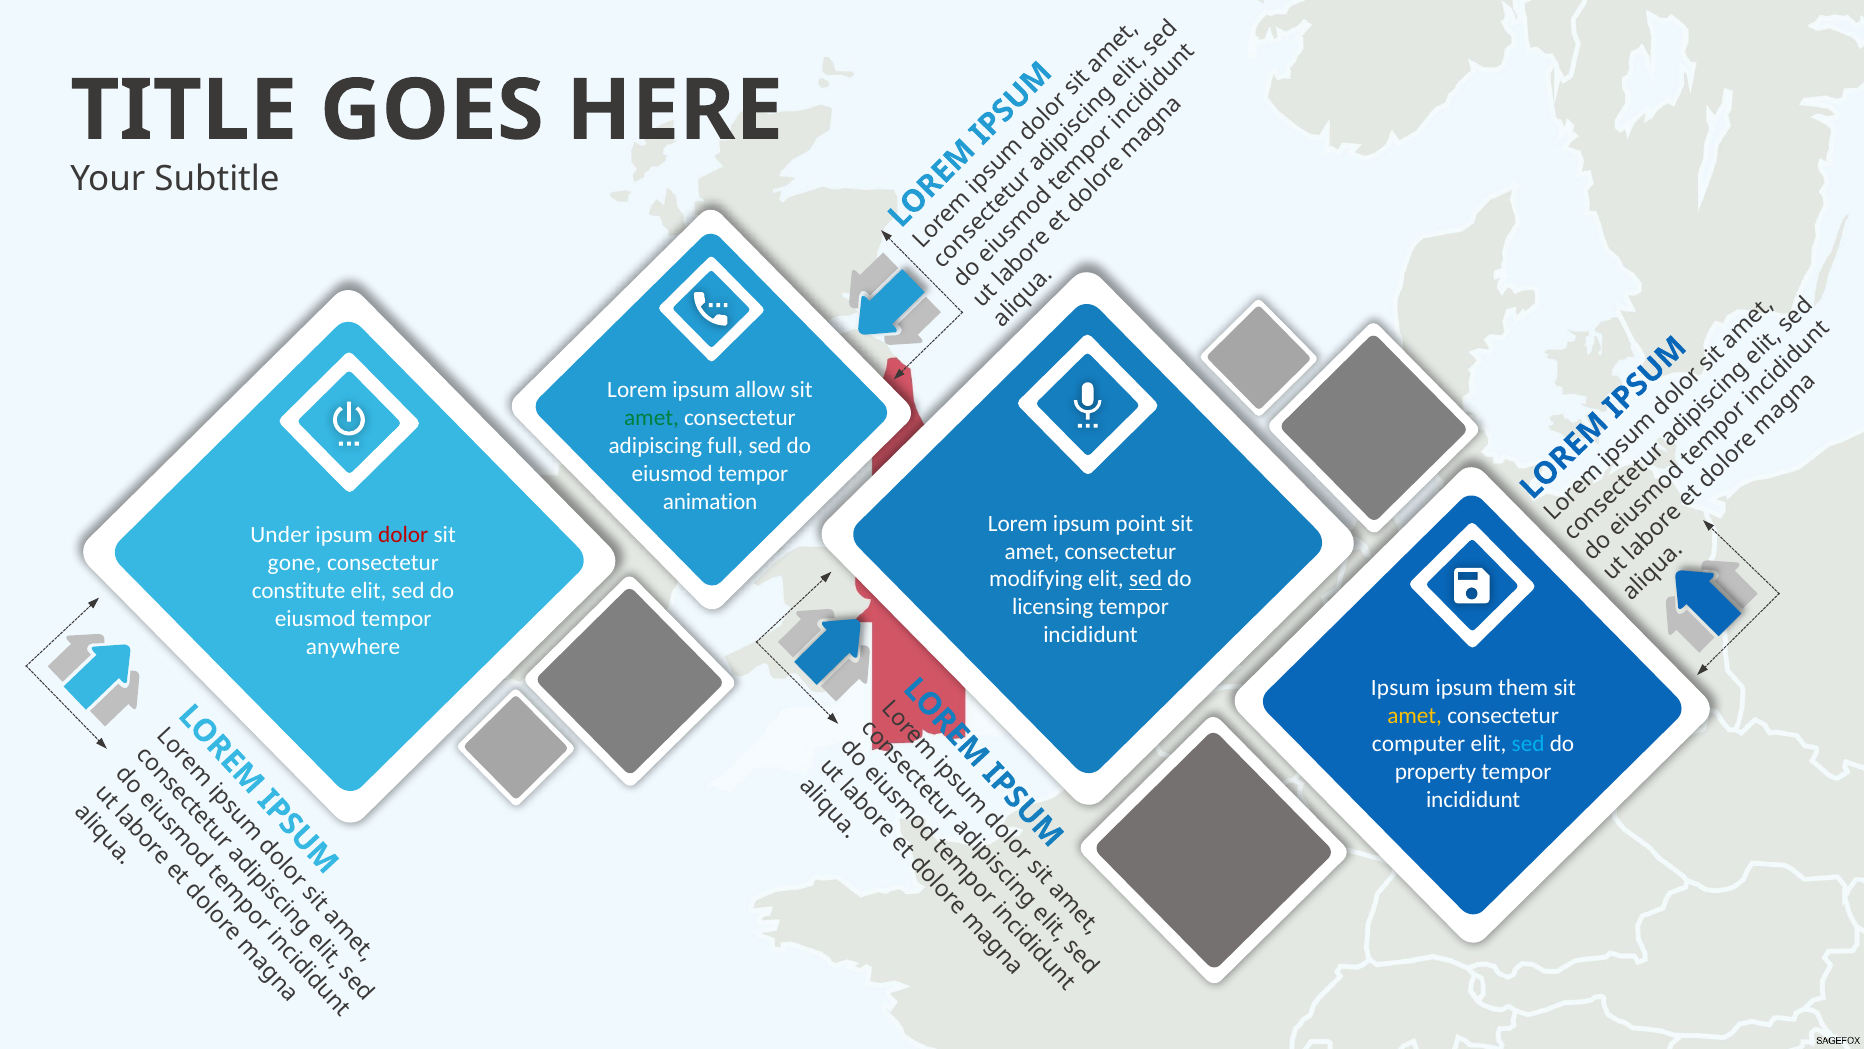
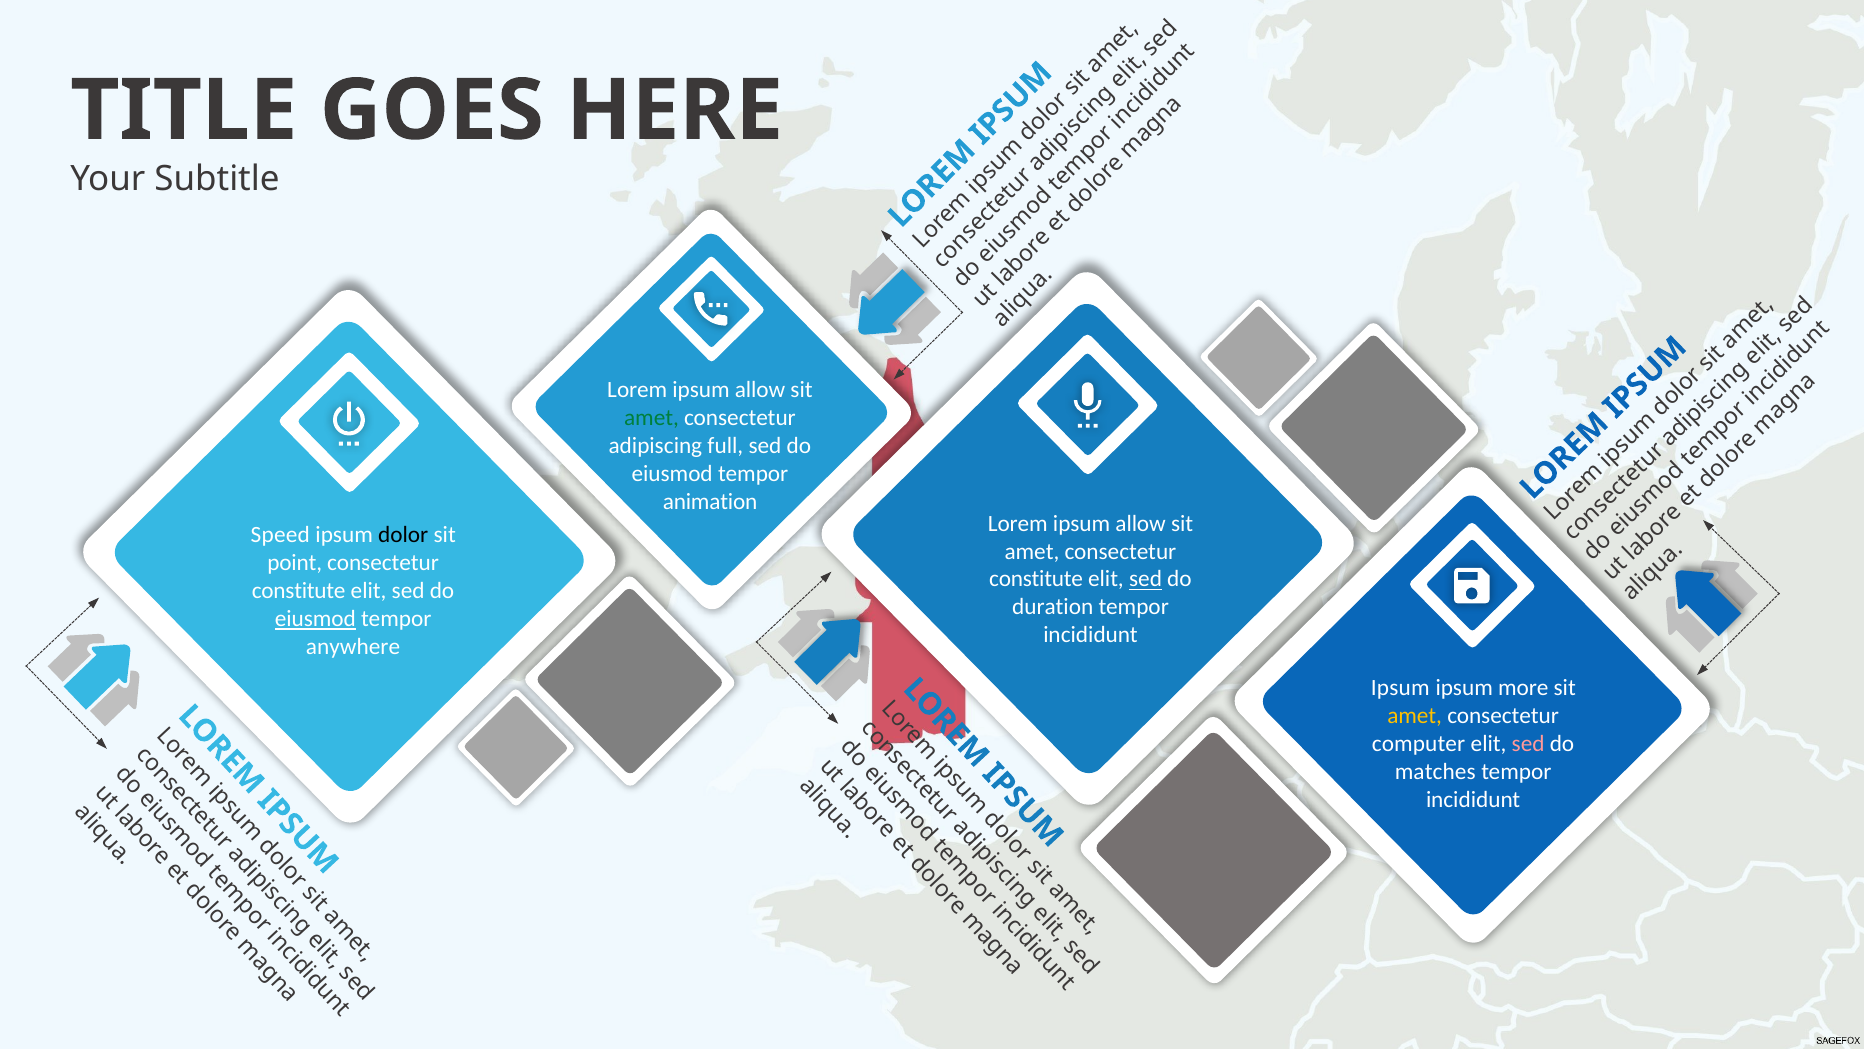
point at (1141, 523): point -> allow
Under: Under -> Speed
dolor colour: red -> black
gone: gone -> point
modifying at (1036, 579): modifying -> constitute
licensing: licensing -> duration
eiusmod at (315, 619) underline: none -> present
them: them -> more
sed at (1528, 744) colour: light blue -> pink
property: property -> matches
